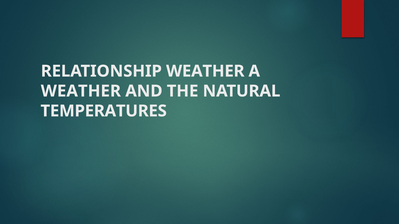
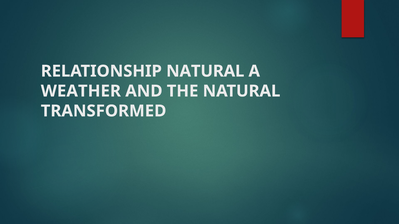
RELATIONSHIP WEATHER: WEATHER -> NATURAL
TEMPERATURES: TEMPERATURES -> TRANSFORMED
